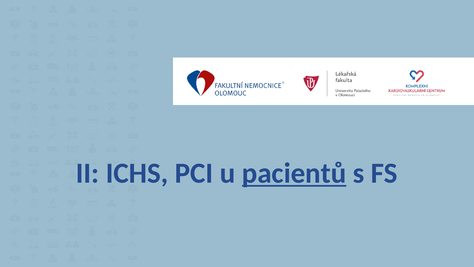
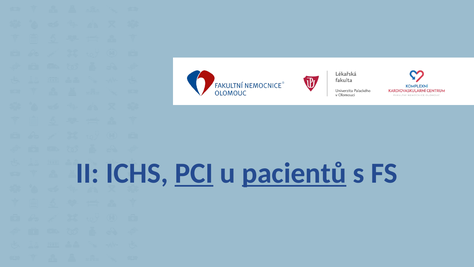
PCI underline: none -> present
